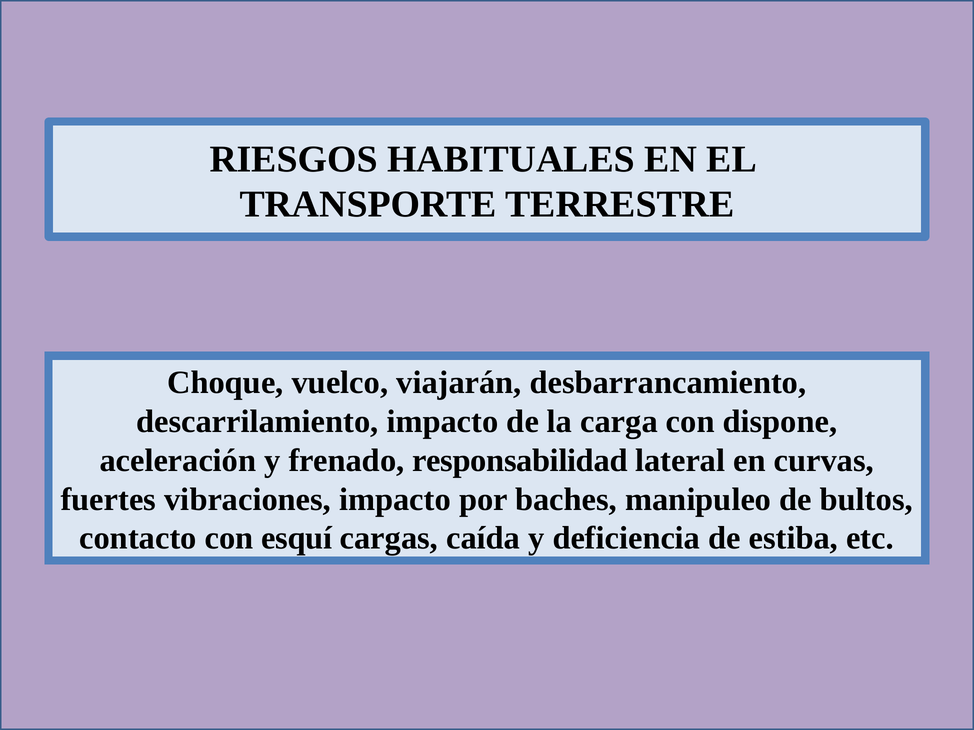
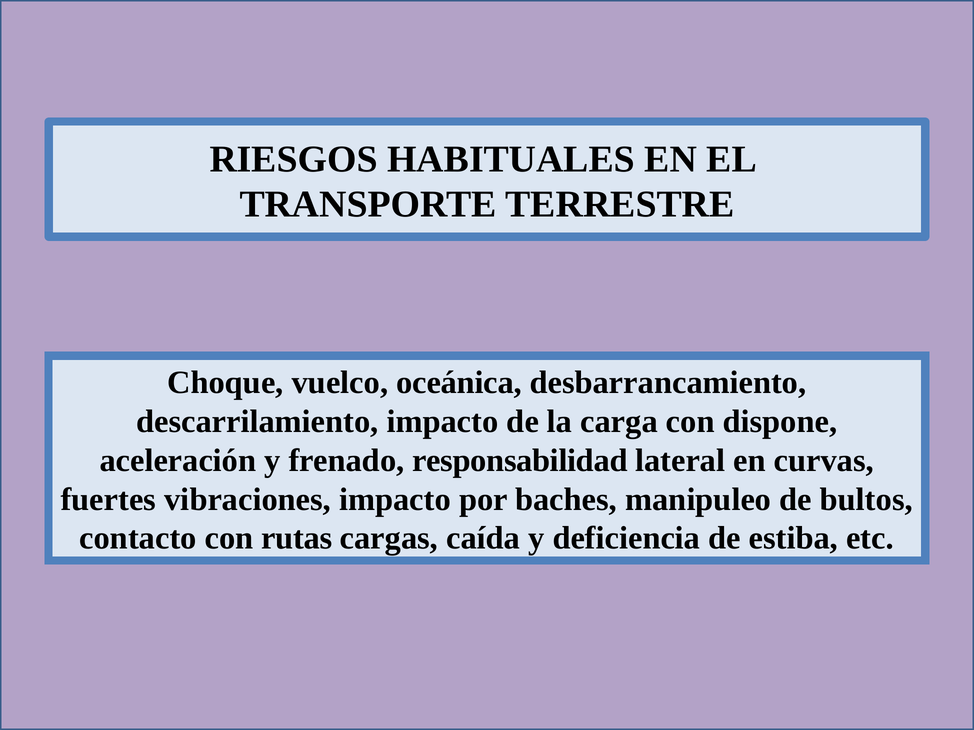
viajarán: viajarán -> oceánica
esquí: esquí -> rutas
